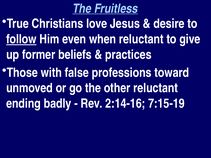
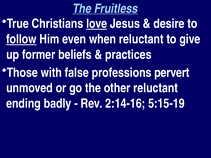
love underline: none -> present
toward: toward -> pervert
7:15-19: 7:15-19 -> 5:15-19
